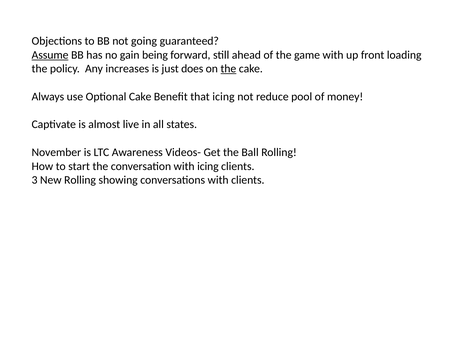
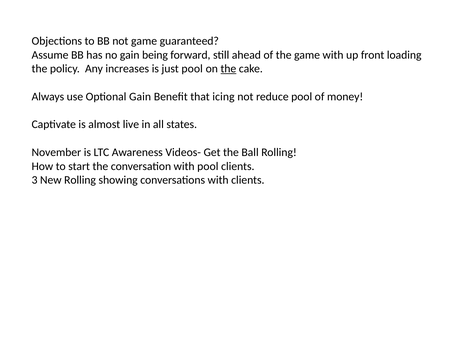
not going: going -> game
Assume underline: present -> none
just does: does -> pool
Optional Cake: Cake -> Gain
with icing: icing -> pool
